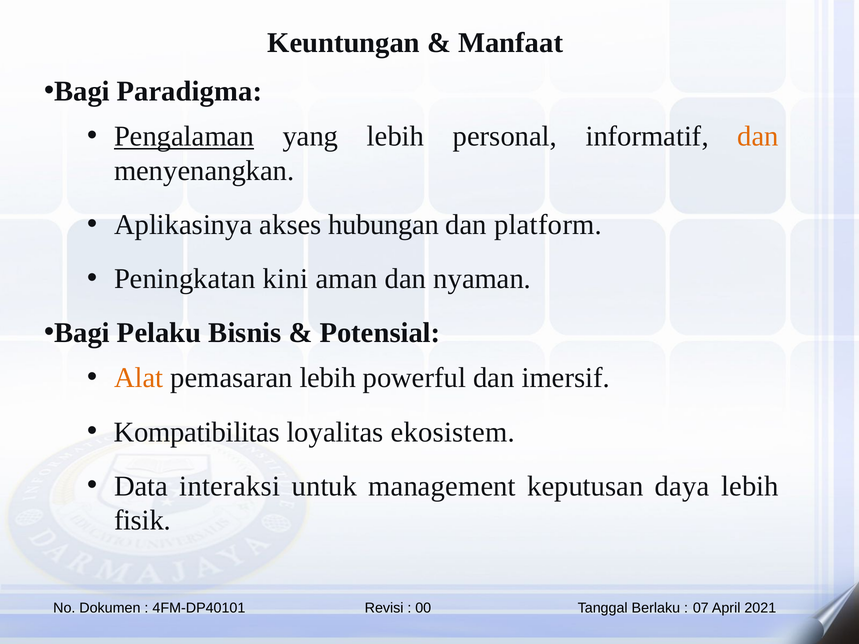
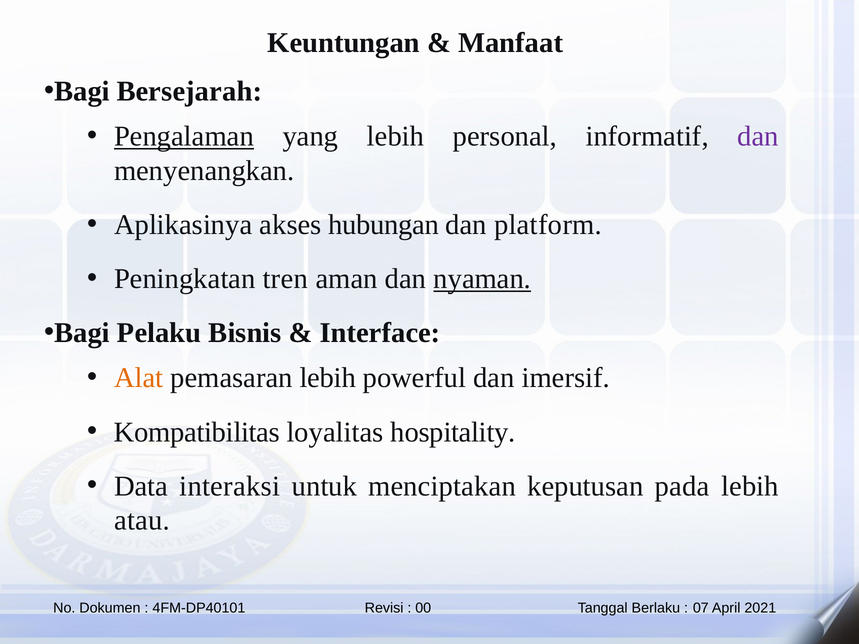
Paradigma: Paradigma -> Bersejarah
dan at (758, 137) colour: orange -> purple
kini: kini -> tren
nyaman underline: none -> present
Potensial: Potensial -> Interface
ekosistem: ekosistem -> hospitality
management: management -> menciptakan
daya: daya -> pada
fisik: fisik -> atau
